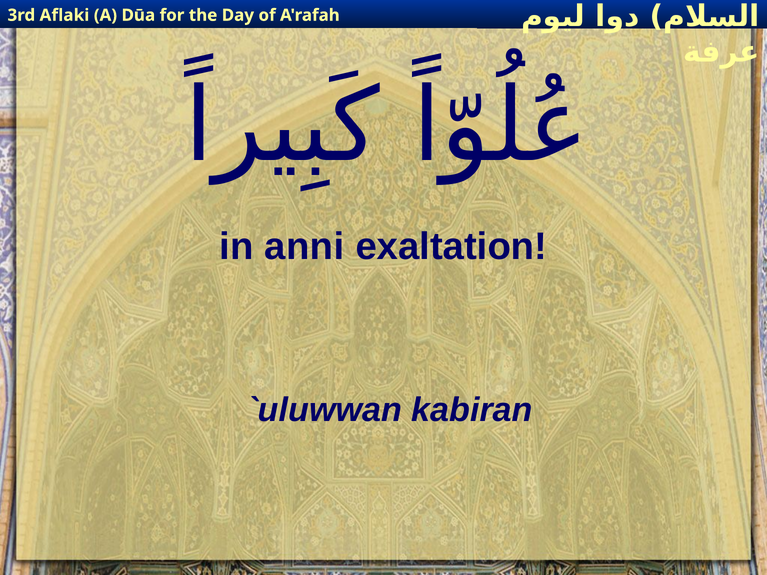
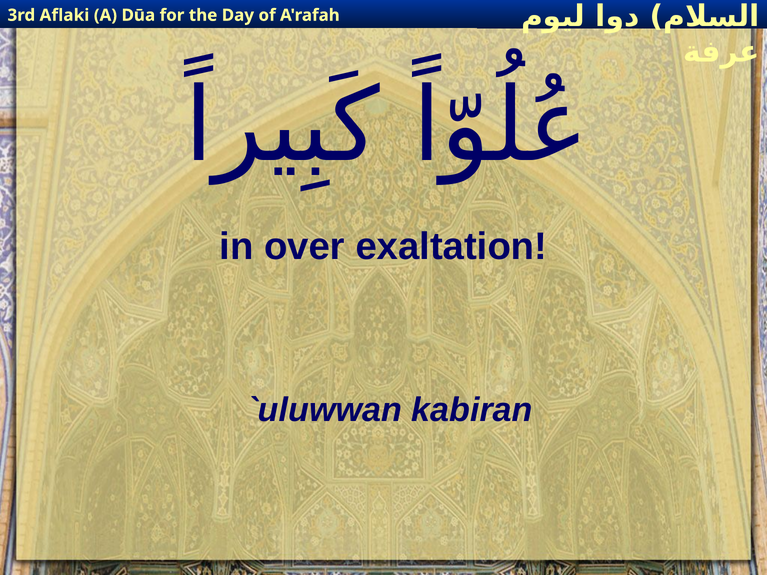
anni: anni -> over
